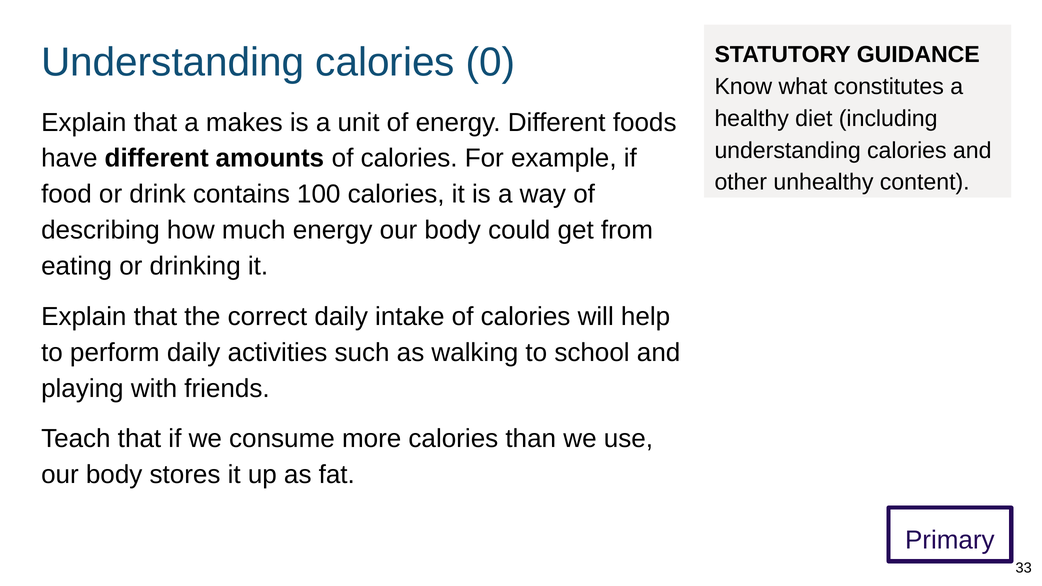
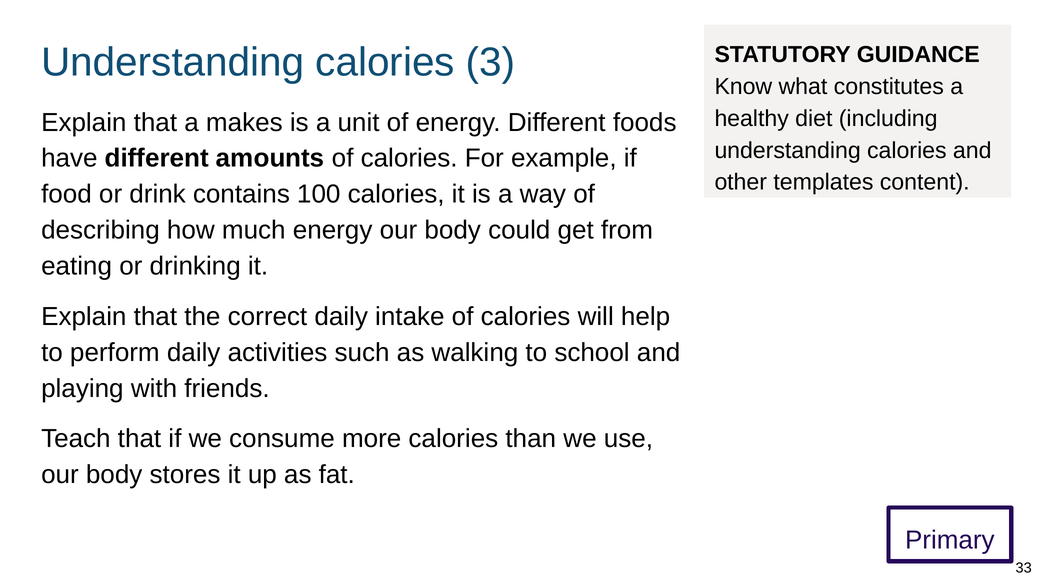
0: 0 -> 3
unhealthy: unhealthy -> templates
